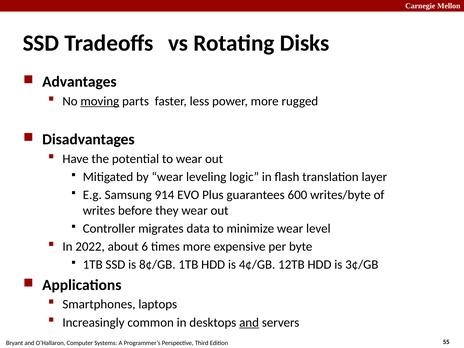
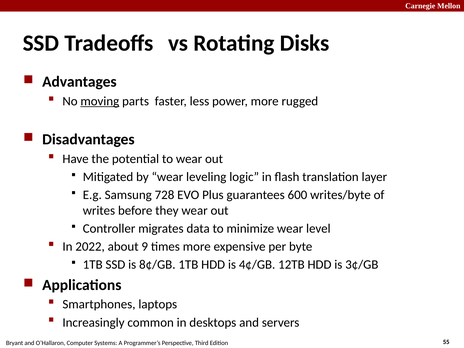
914: 914 -> 728
6: 6 -> 9
and at (249, 322) underline: present -> none
